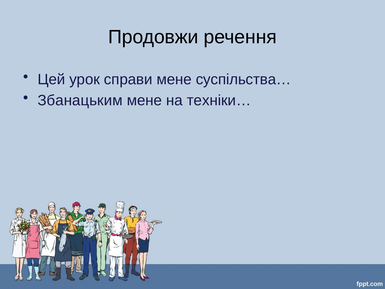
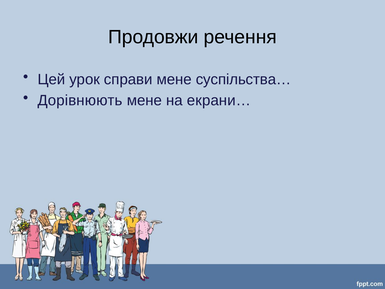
Збанацьким: Збанацьким -> Дорівнюють
техніки…: техніки… -> екрани…
